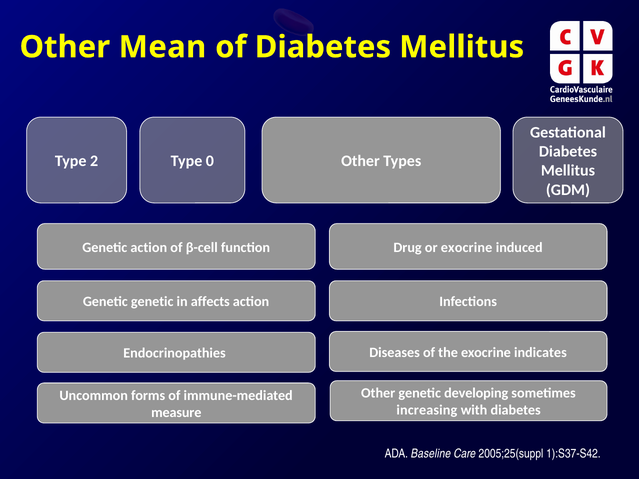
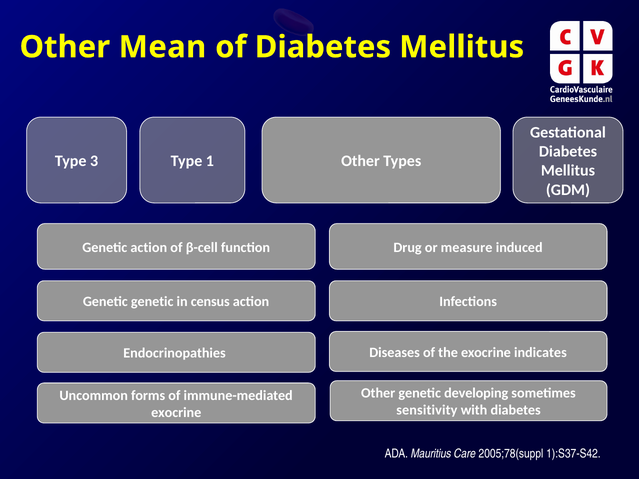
2: 2 -> 3
0: 0 -> 1
or exocrine: exocrine -> measure
affects: affects -> census
increasing: increasing -> sensitivity
measure at (176, 413): measure -> exocrine
Baseline: Baseline -> Mauritius
2005;25(suppl: 2005;25(suppl -> 2005;78(suppl
